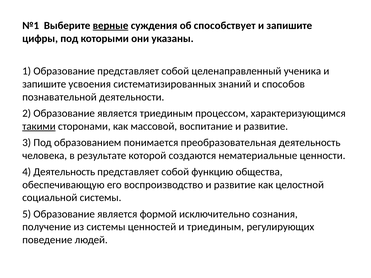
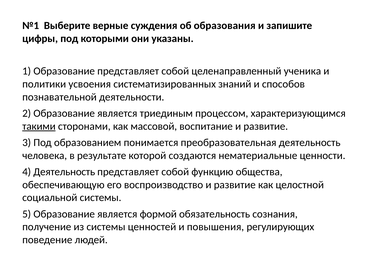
верные underline: present -> none
способствует: способствует -> образования
запишите at (44, 84): запишите -> политики
исключительно: исключительно -> обязательность
и триединым: триединым -> повышения
